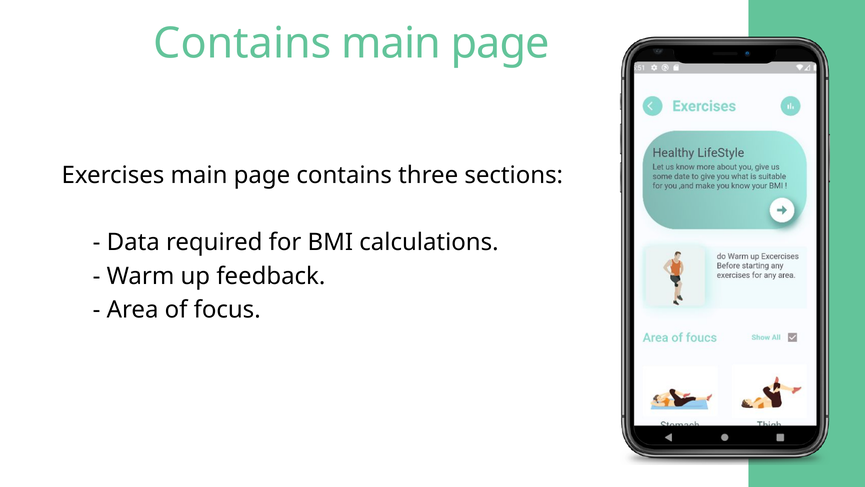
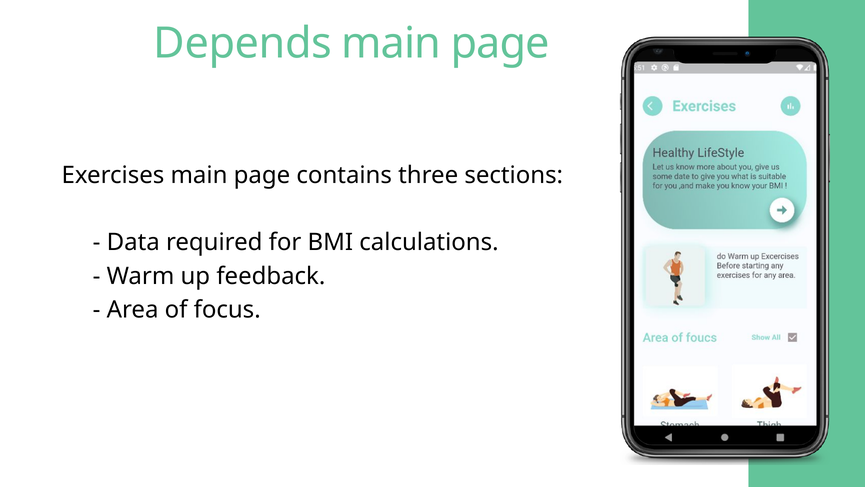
Contains at (242, 44): Contains -> Depends
